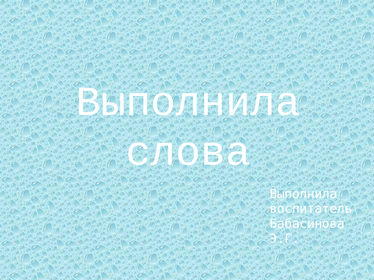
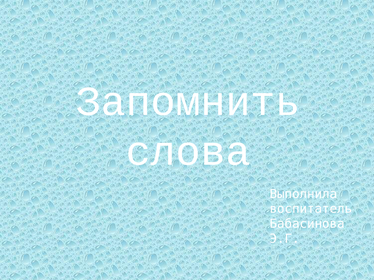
Выполнила at (188, 102): Выполнила -> Запомнить
